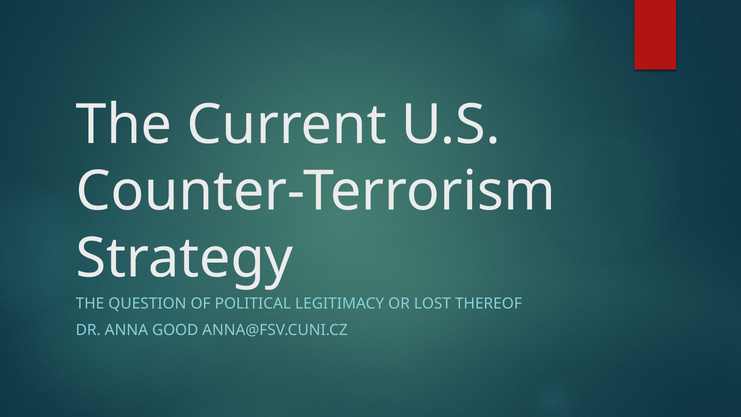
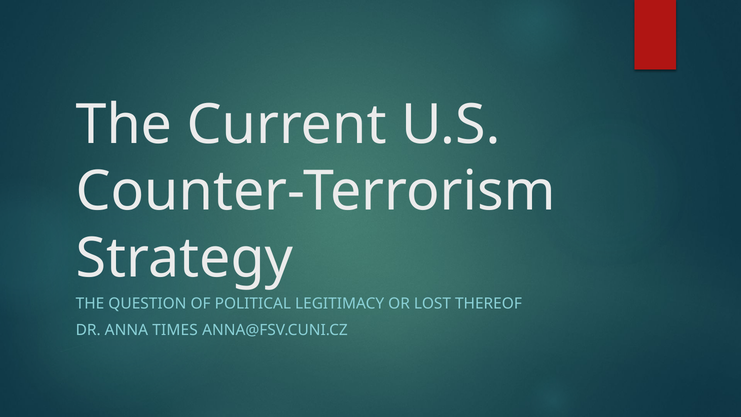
GOOD: GOOD -> TIMES
